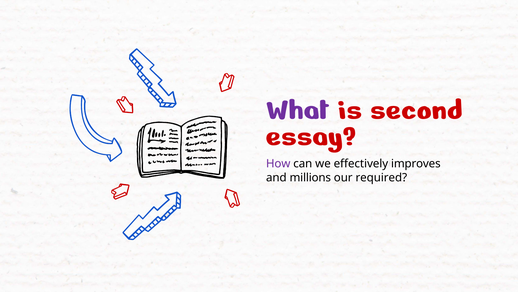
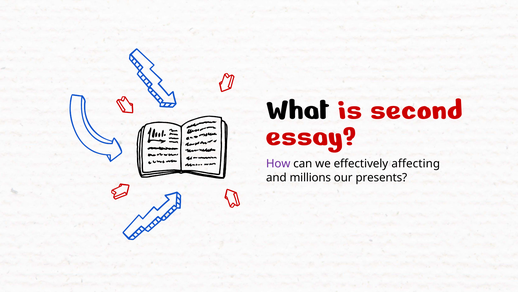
What colour: purple -> black
improves: improves -> affecting
required: required -> presents
